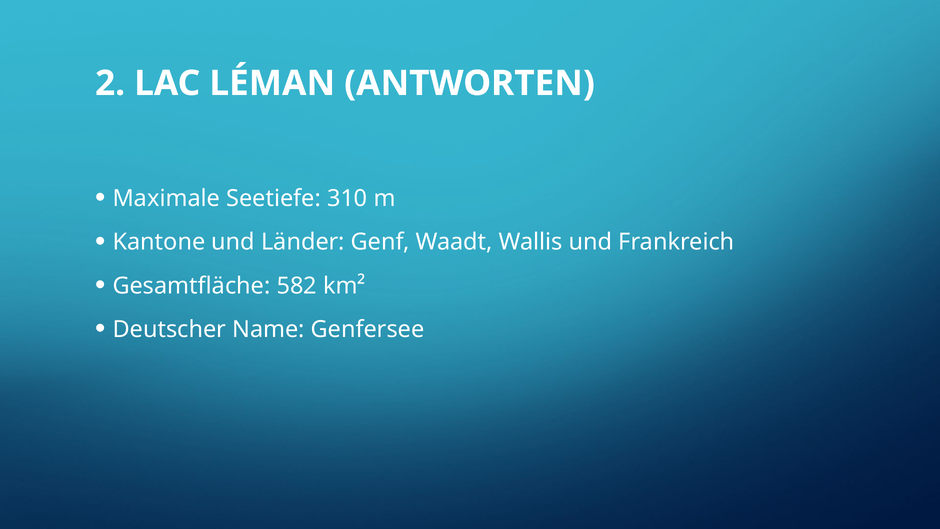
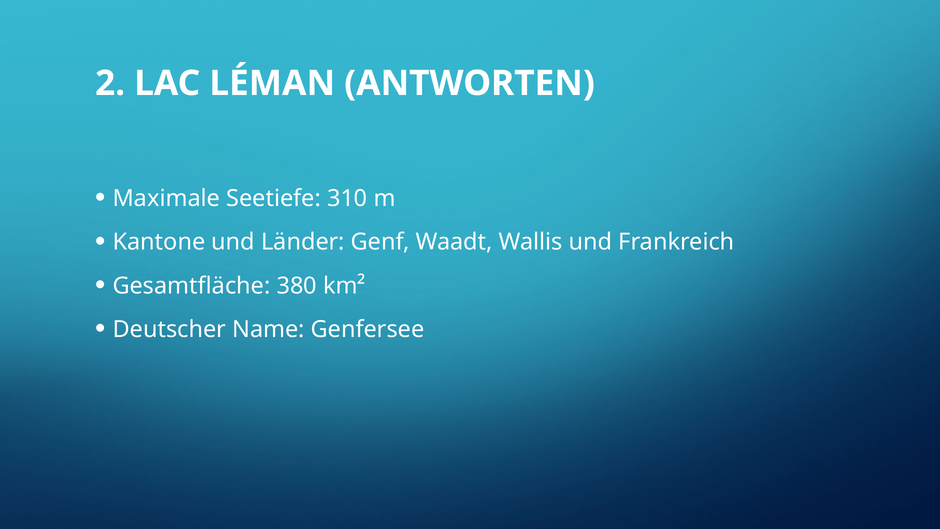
582: 582 -> 380
